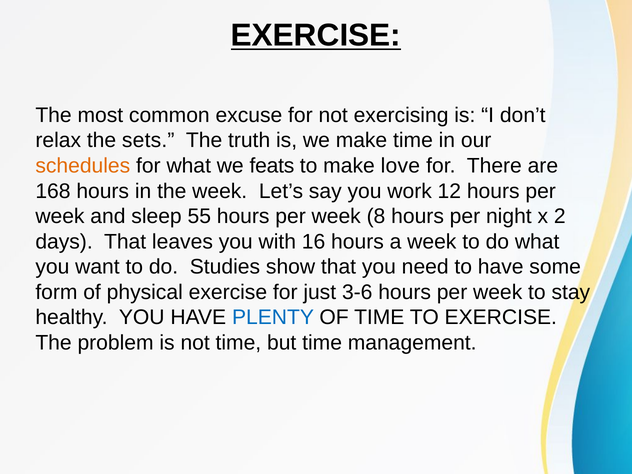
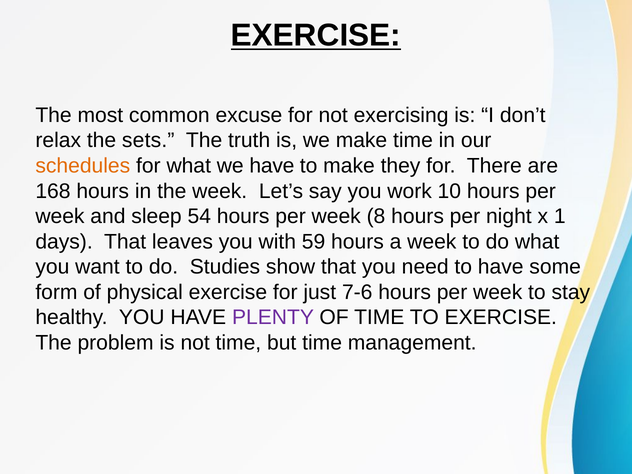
we feats: feats -> have
love: love -> they
12: 12 -> 10
55: 55 -> 54
2: 2 -> 1
16: 16 -> 59
3-6: 3-6 -> 7-6
PLENTY colour: blue -> purple
